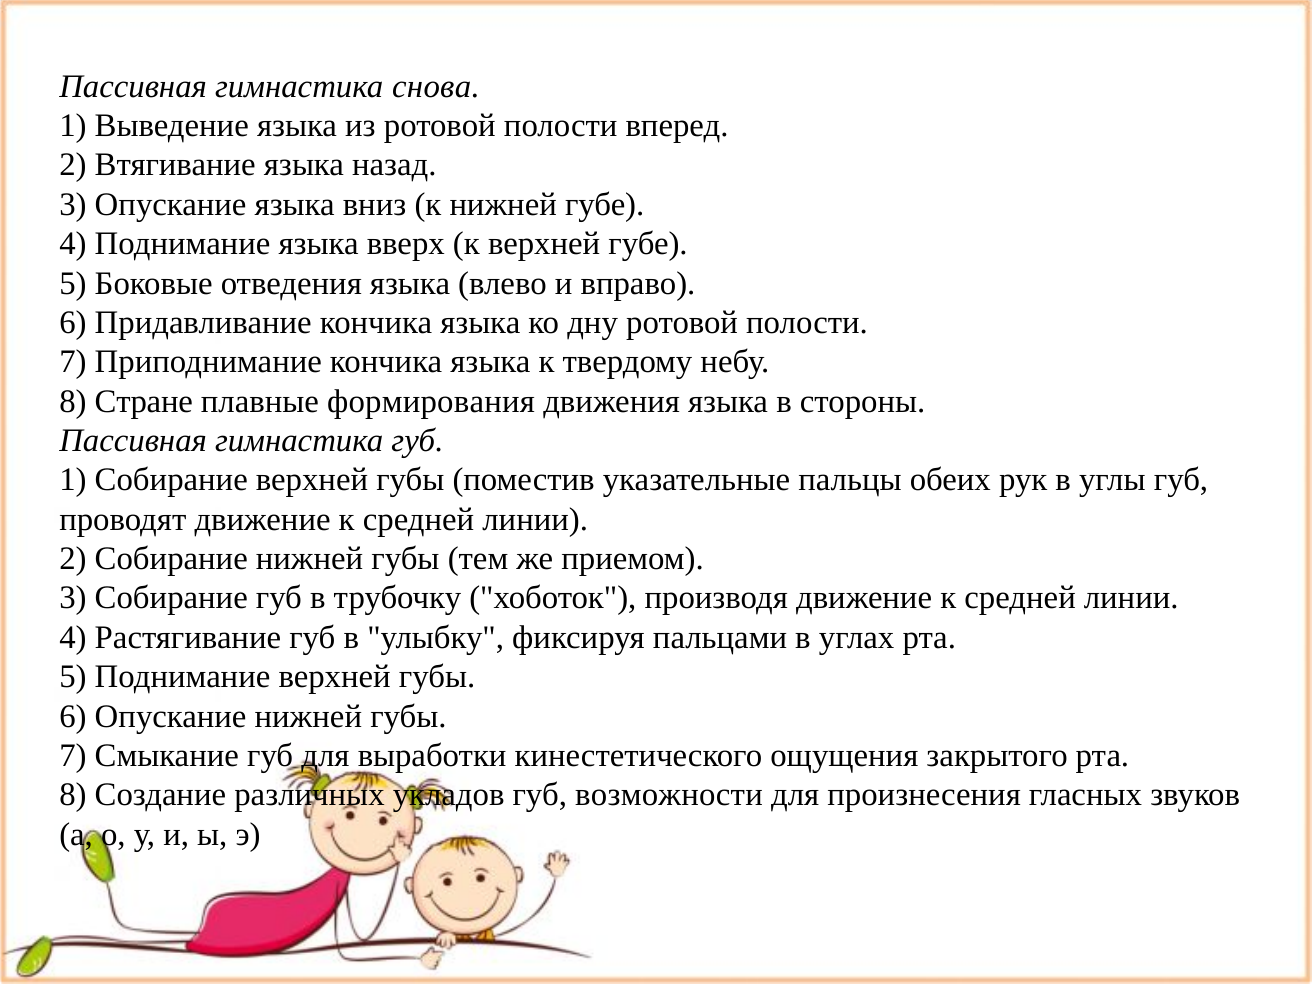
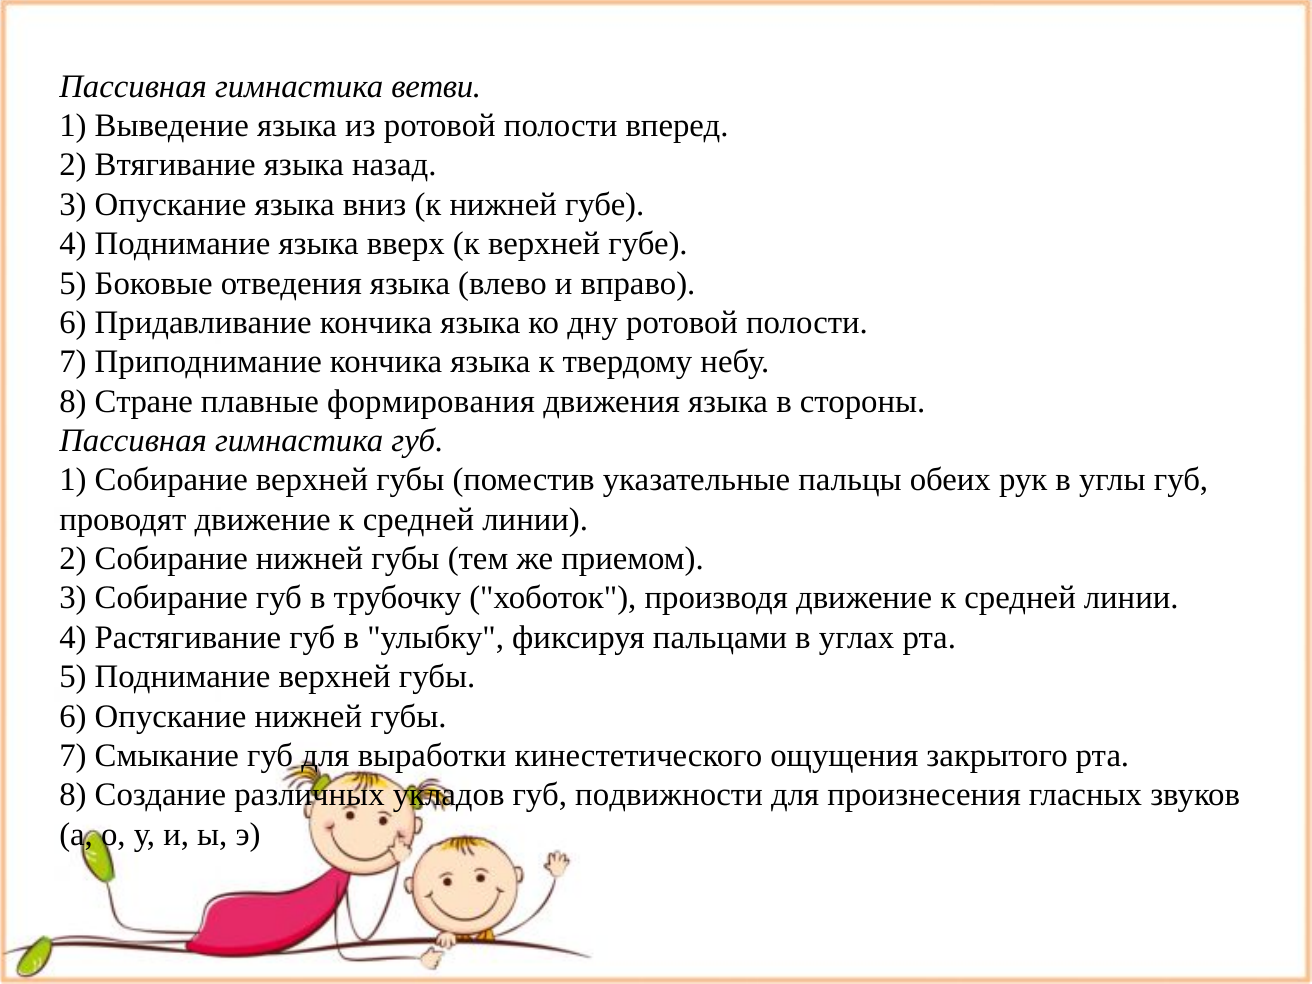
снова: снова -> ветви
возможности: возможности -> подвижности
